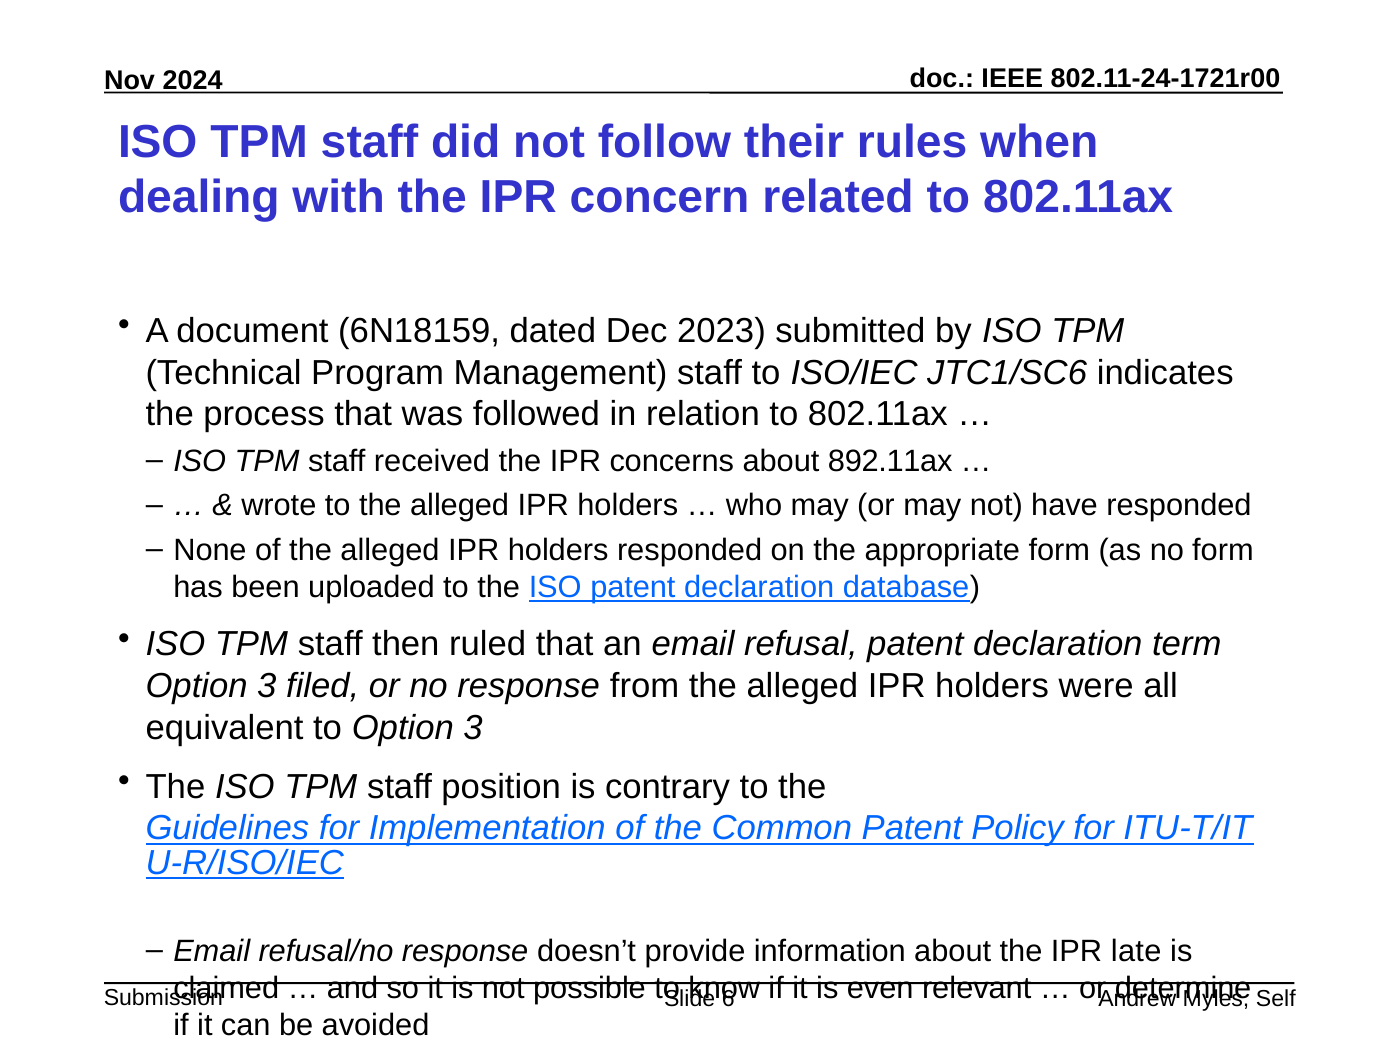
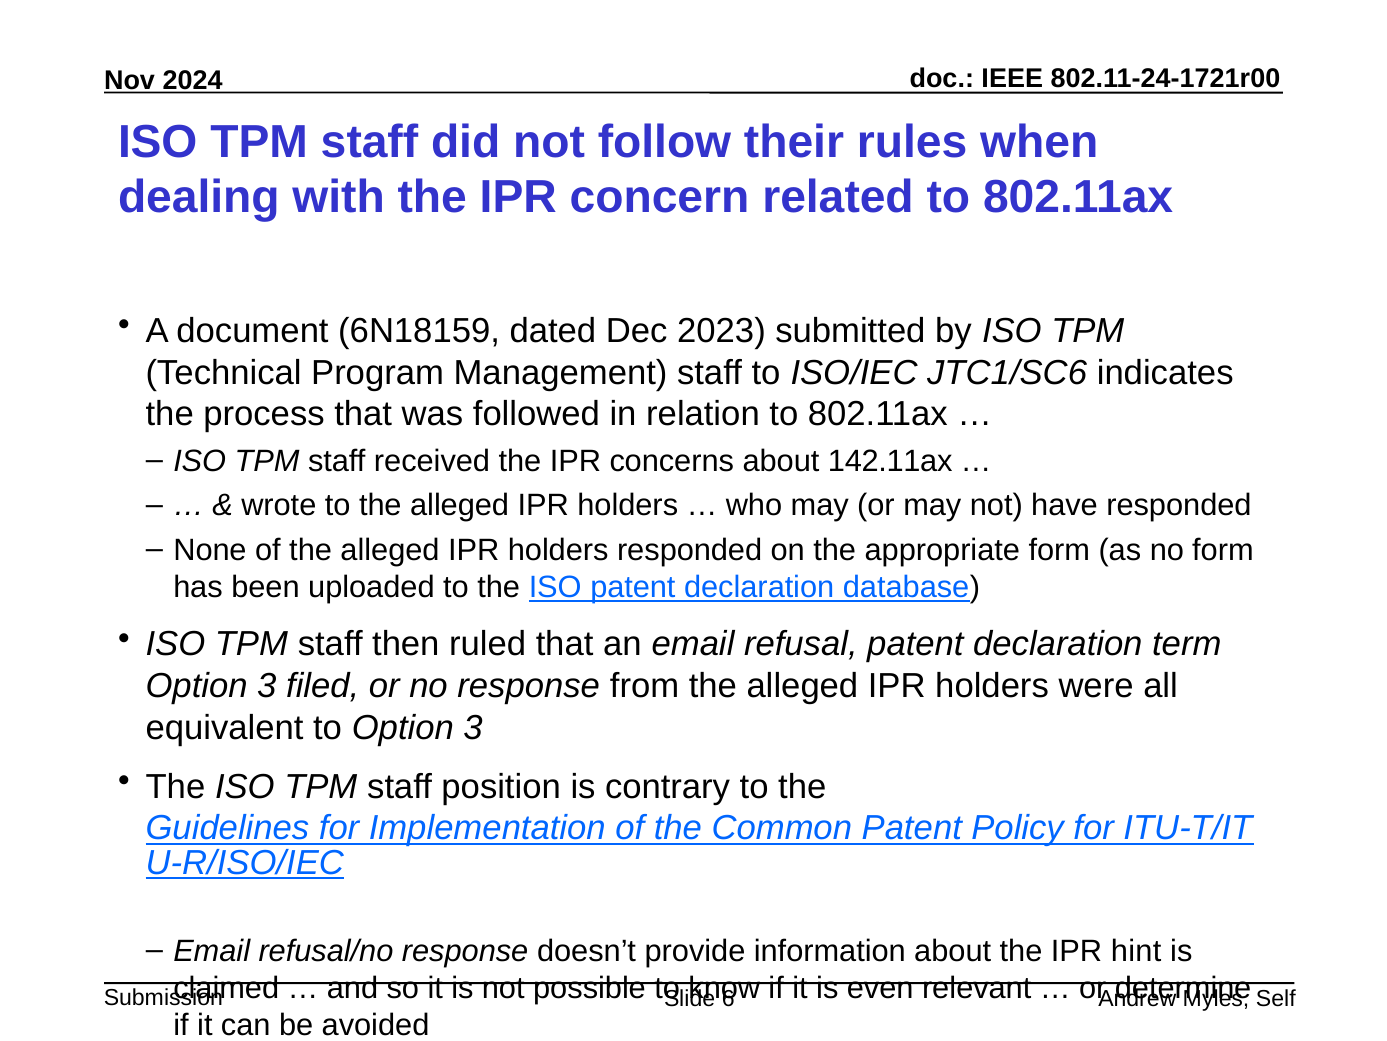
892.11ax: 892.11ax -> 142.11ax
late: late -> hint
